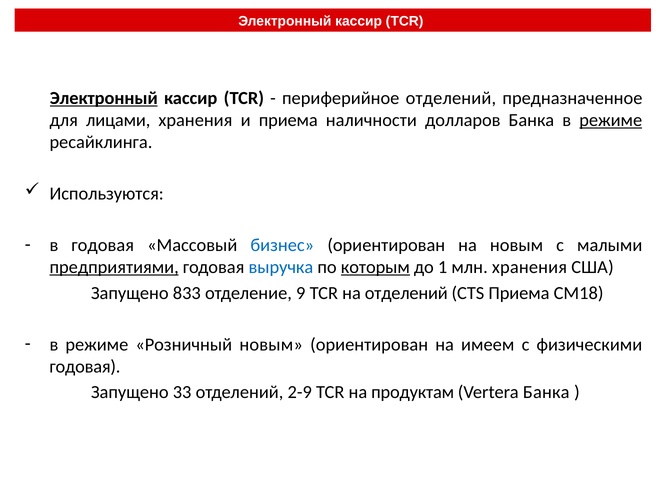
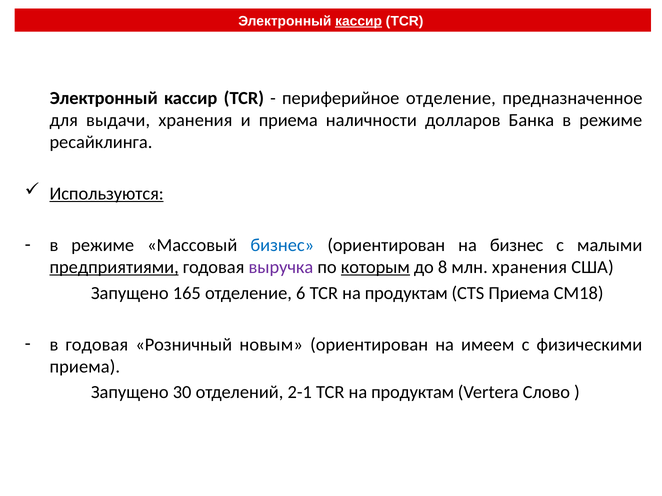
кассир at (359, 21) underline: none -> present
Электронный at (104, 98) underline: present -> none
периферийное отделений: отделений -> отделение
лицами: лицами -> выдачи
режиме at (611, 120) underline: present -> none
Используются underline: none -> present
годовая at (103, 245): годовая -> режиме
на новым: новым -> бизнес
выручка colour: blue -> purple
1: 1 -> 8
833: 833 -> 165
9: 9 -> 6
отделений at (406, 293): отделений -> продуктам
режиме at (97, 345): режиме -> годовая
годовая at (85, 367): годовая -> приема
33: 33 -> 30
2-9: 2-9 -> 2-1
Vertera Банка: Банка -> Слово
